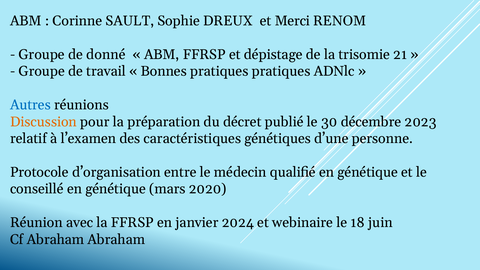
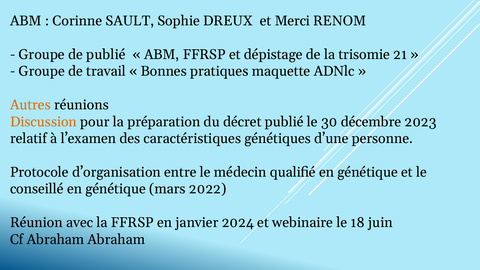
de donné: donné -> publié
pratiques pratiques: pratiques -> maquette
Autres colour: blue -> orange
2020: 2020 -> 2022
